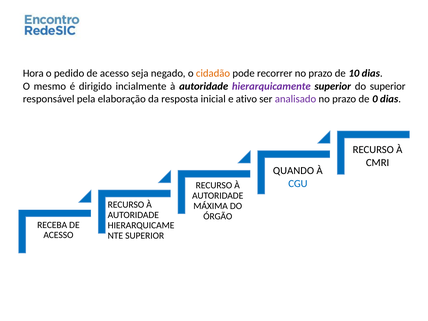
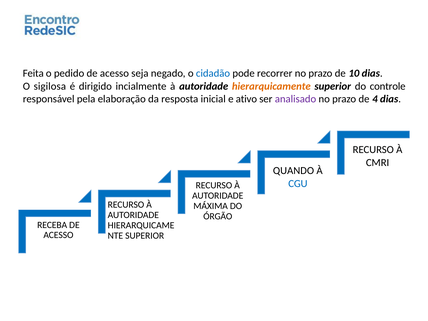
Hora: Hora -> Feita
cidadão colour: orange -> blue
mesmo: mesmo -> sigilosa
hierarquicamente colour: purple -> orange
do superior: superior -> controle
0: 0 -> 4
